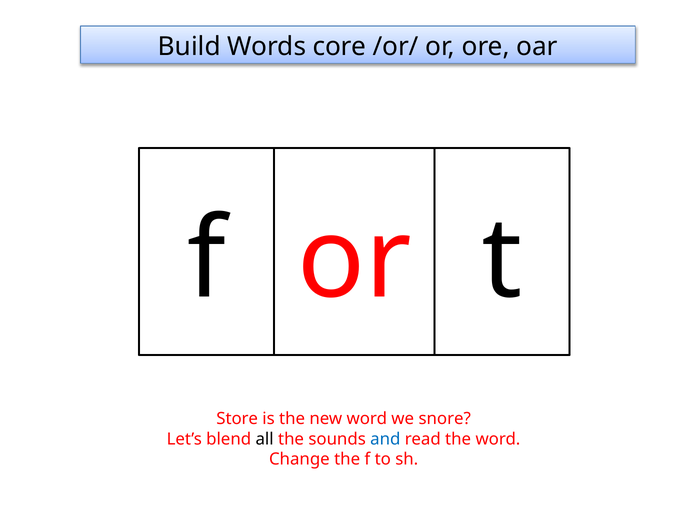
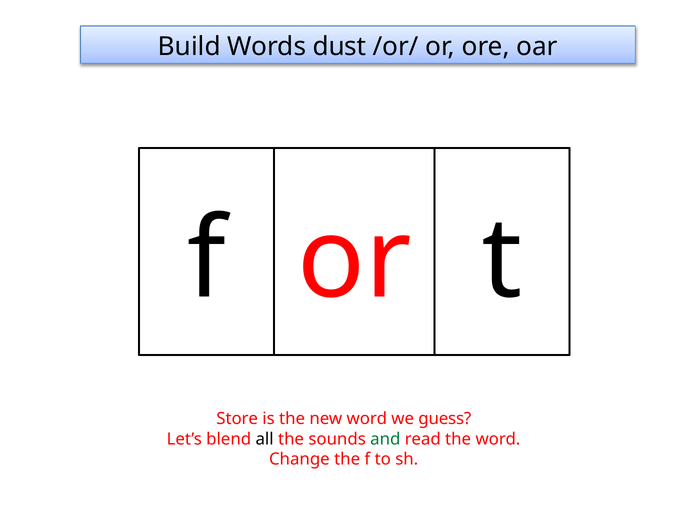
core: core -> dust
snore: snore -> guess
and colour: blue -> green
